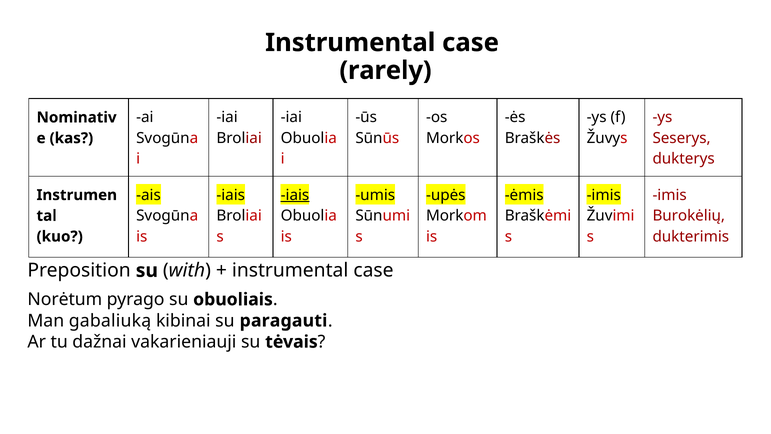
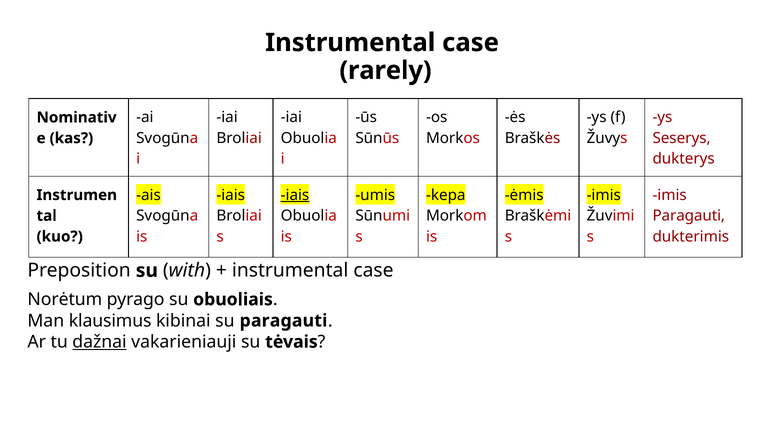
upės: upės -> kepa
Burokėlių at (689, 216): Burokėlių -> Paragauti
gabaliuką: gabaliuką -> klausimus
dažnai underline: none -> present
